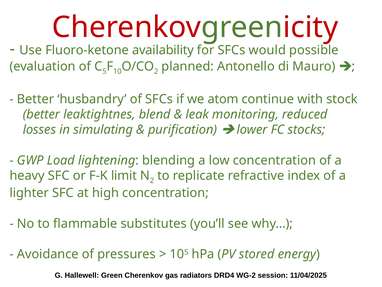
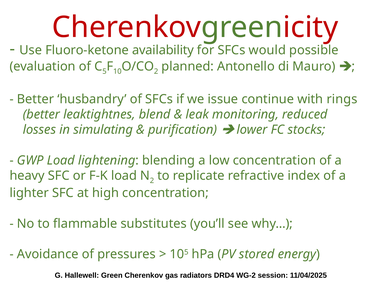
atom: atom -> issue
stock: stock -> rings
F-K limit: limit -> load
